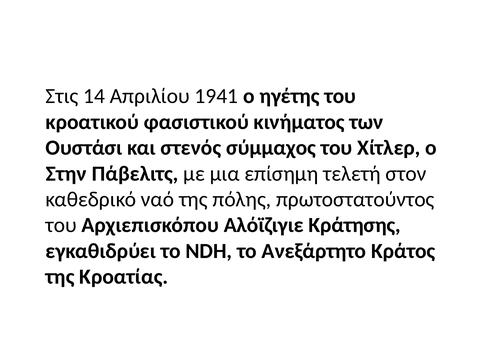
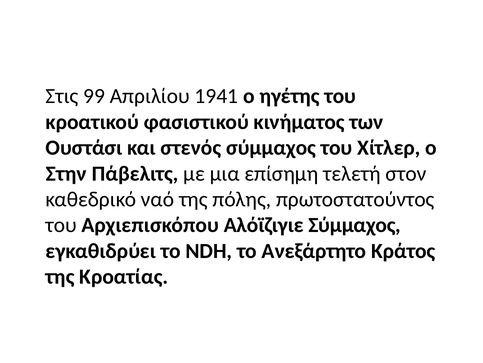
14: 14 -> 99
Αλόϊζιγιε Κράτησης: Κράτησης -> Σύμμαχος
